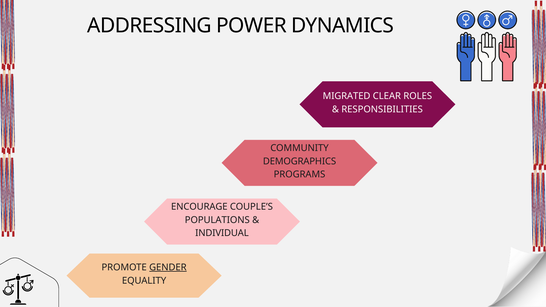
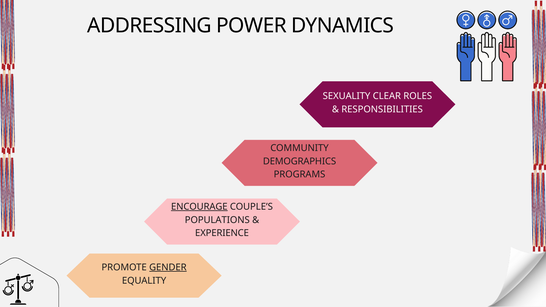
MIGRATED: MIGRATED -> SEXUALITY
ENCOURAGE underline: none -> present
INDIVIDUAL: INDIVIDUAL -> EXPERIENCE
